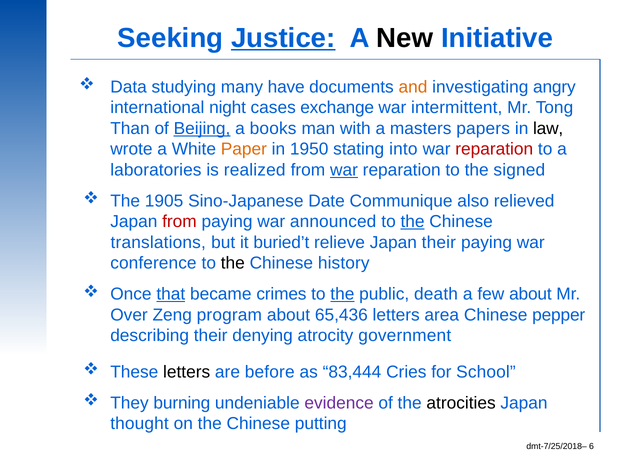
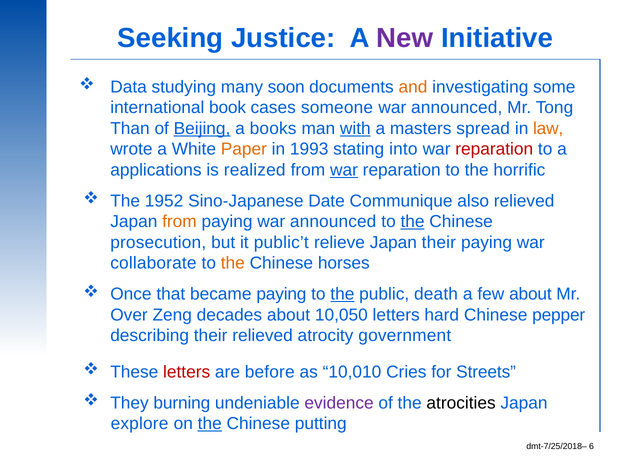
Justice underline: present -> none
New colour: black -> purple
have: have -> soon
angry: angry -> some
night: night -> book
exchange: exchange -> someone
intermittent at (457, 108): intermittent -> announced
with underline: none -> present
papers: papers -> spread
law colour: black -> orange
1950: 1950 -> 1993
laboratories: laboratories -> applications
signed: signed -> horrific
1905: 1905 -> 1952
from at (179, 222) colour: red -> orange
translations: translations -> prosecution
buried’t: buried’t -> public’t
conference: conference -> collaborate
the at (233, 263) colour: black -> orange
history: history -> horses
that underline: present -> none
became crimes: crimes -> paying
program: program -> decades
65,436: 65,436 -> 10,050
area: area -> hard
their denying: denying -> relieved
letters at (187, 372) colour: black -> red
83,444: 83,444 -> 10,010
School: School -> Streets
thought: thought -> explore
the at (210, 424) underline: none -> present
